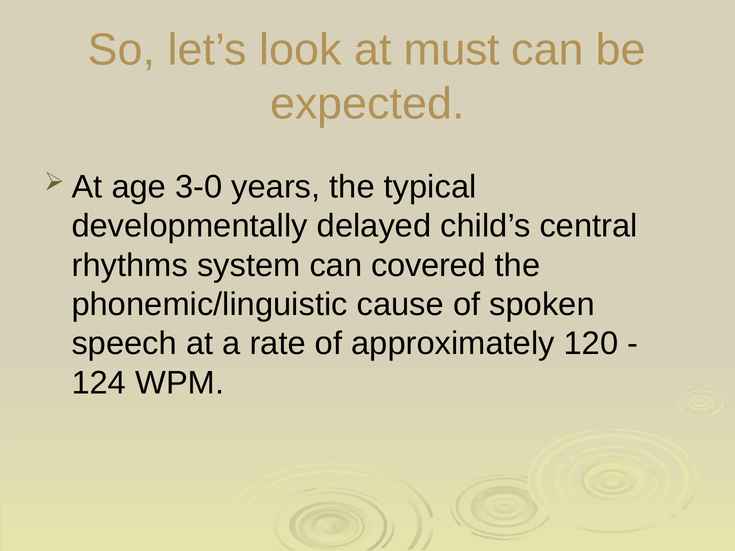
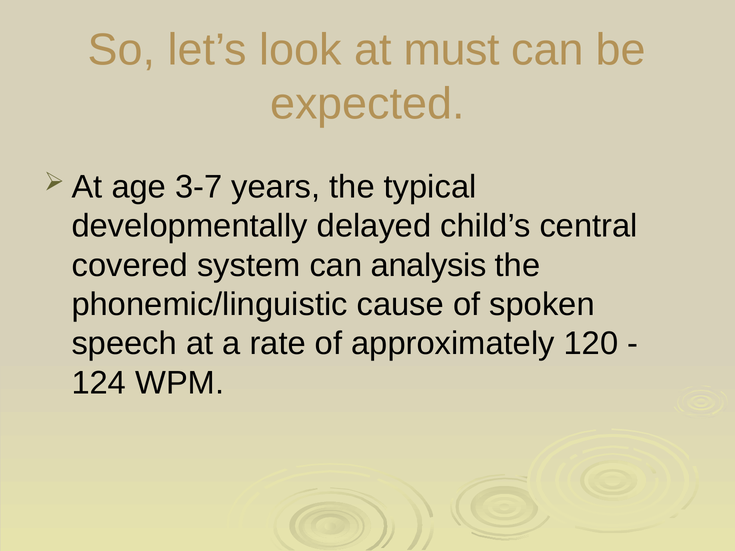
3-0: 3-0 -> 3-7
rhythms: rhythms -> covered
covered: covered -> analysis
